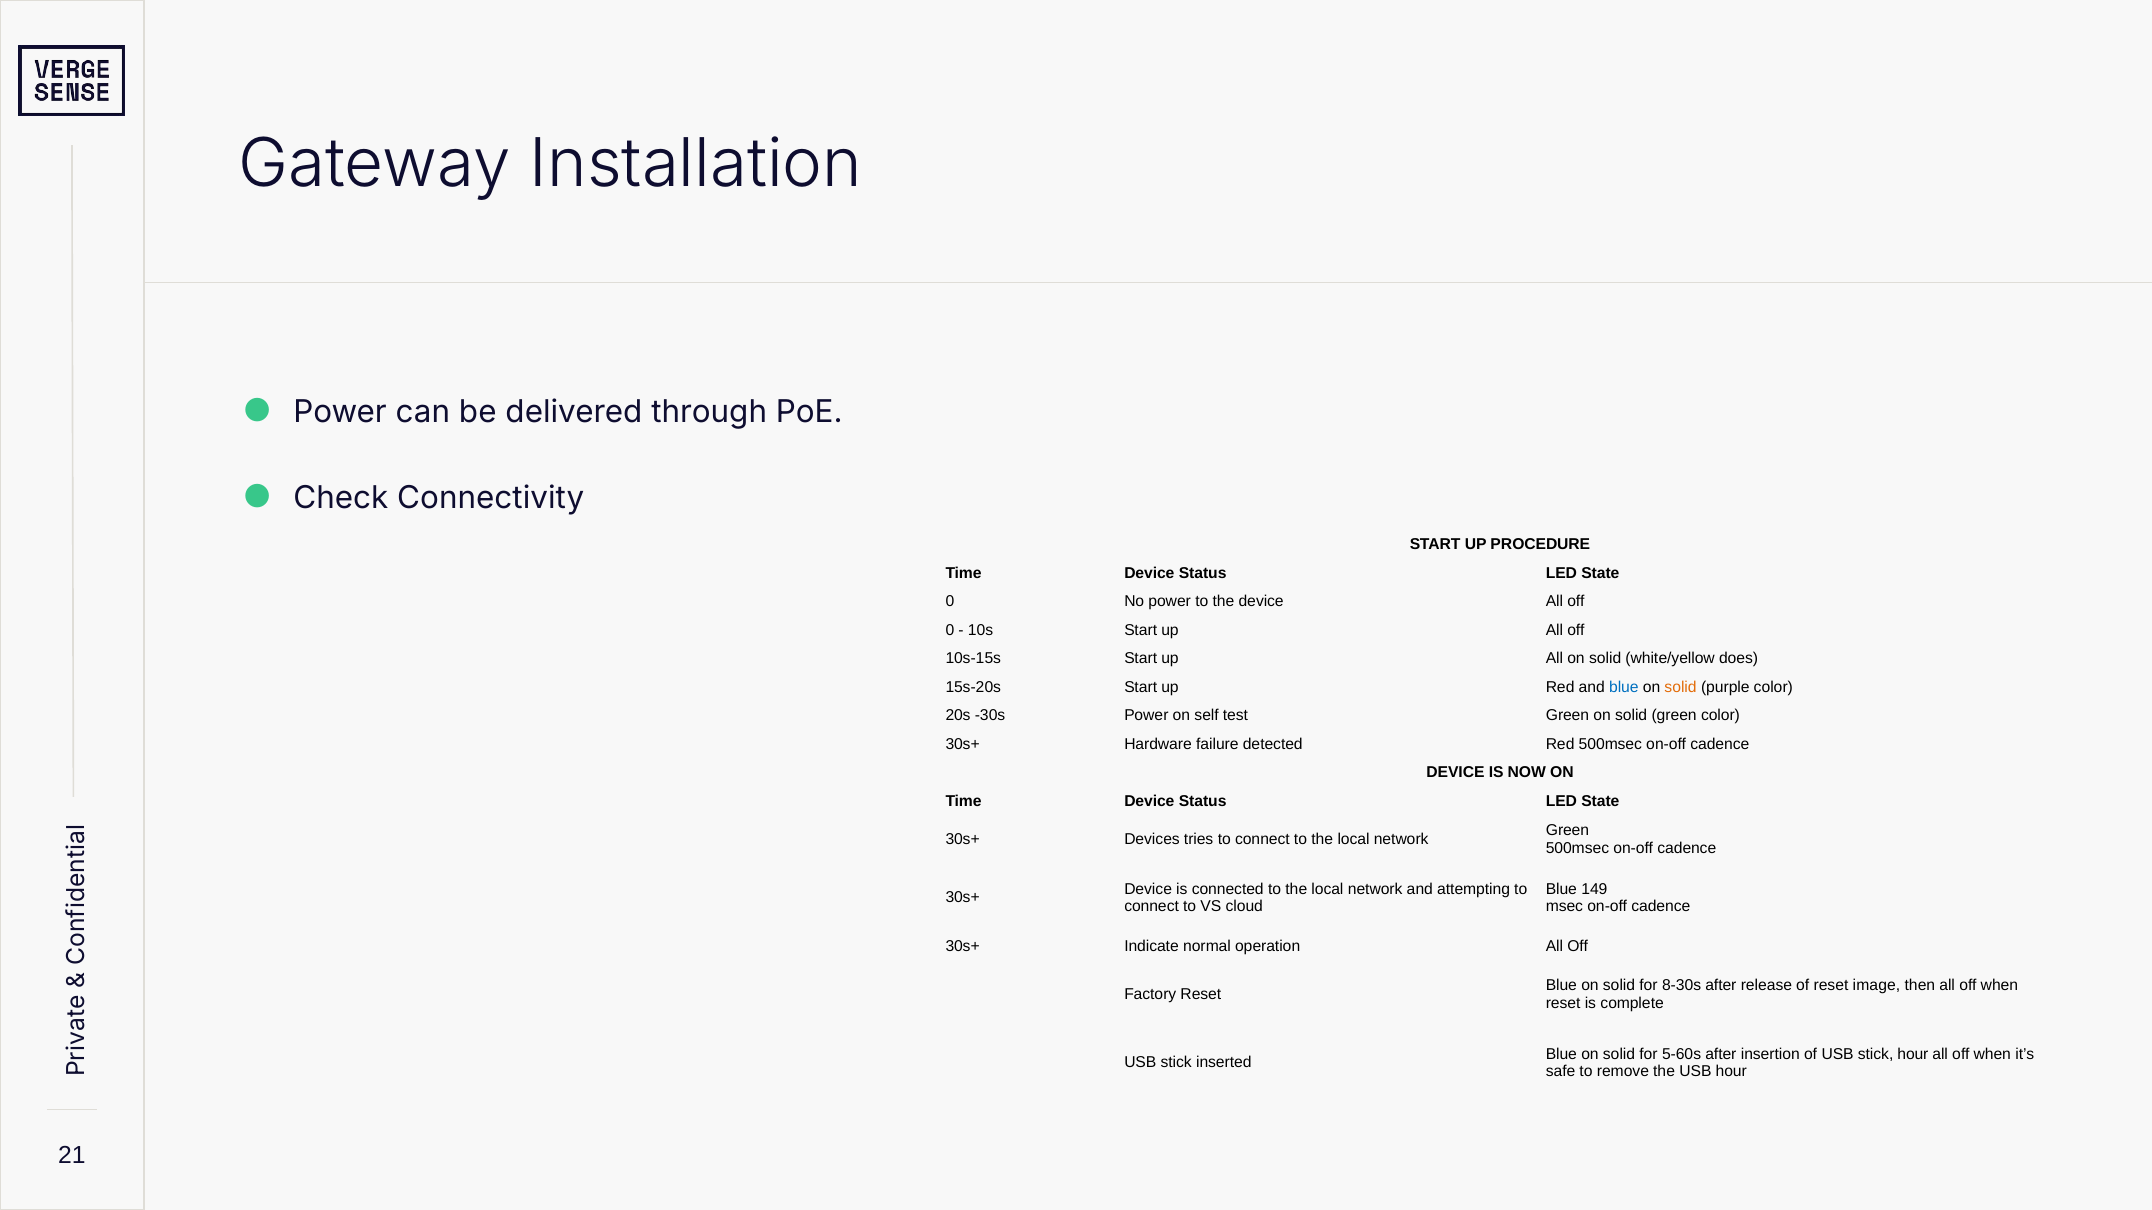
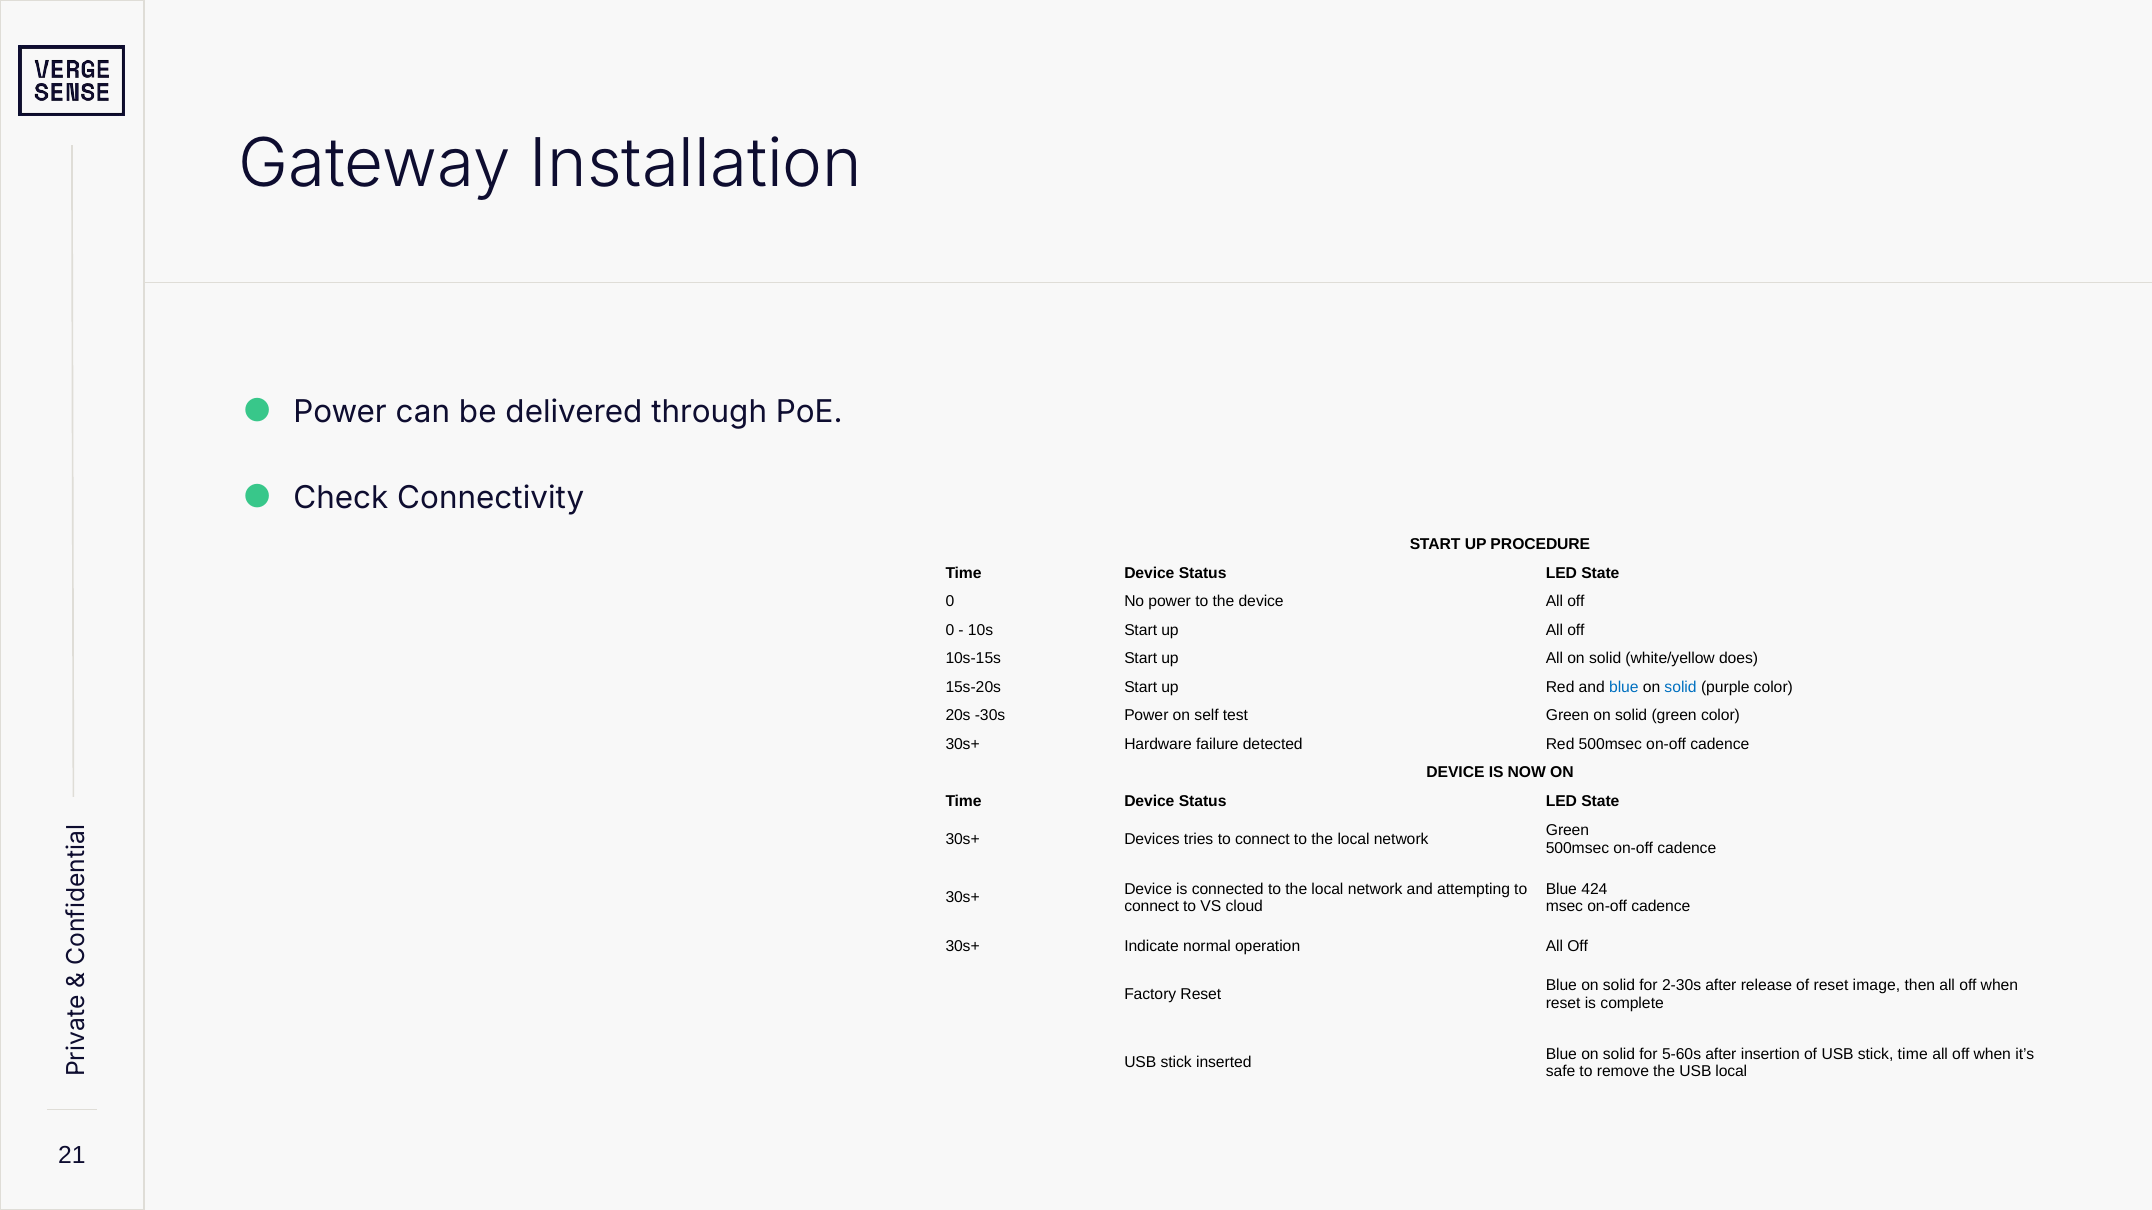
solid at (1681, 687) colour: orange -> blue
149: 149 -> 424
8-30s: 8-30s -> 2-30s
stick hour: hour -> time
USB hour: hour -> local
